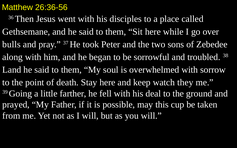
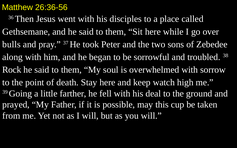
Land: Land -> Rock
they: they -> high
